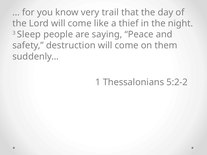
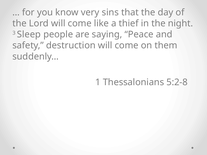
trail: trail -> sins
5:2-2: 5:2-2 -> 5:2-8
